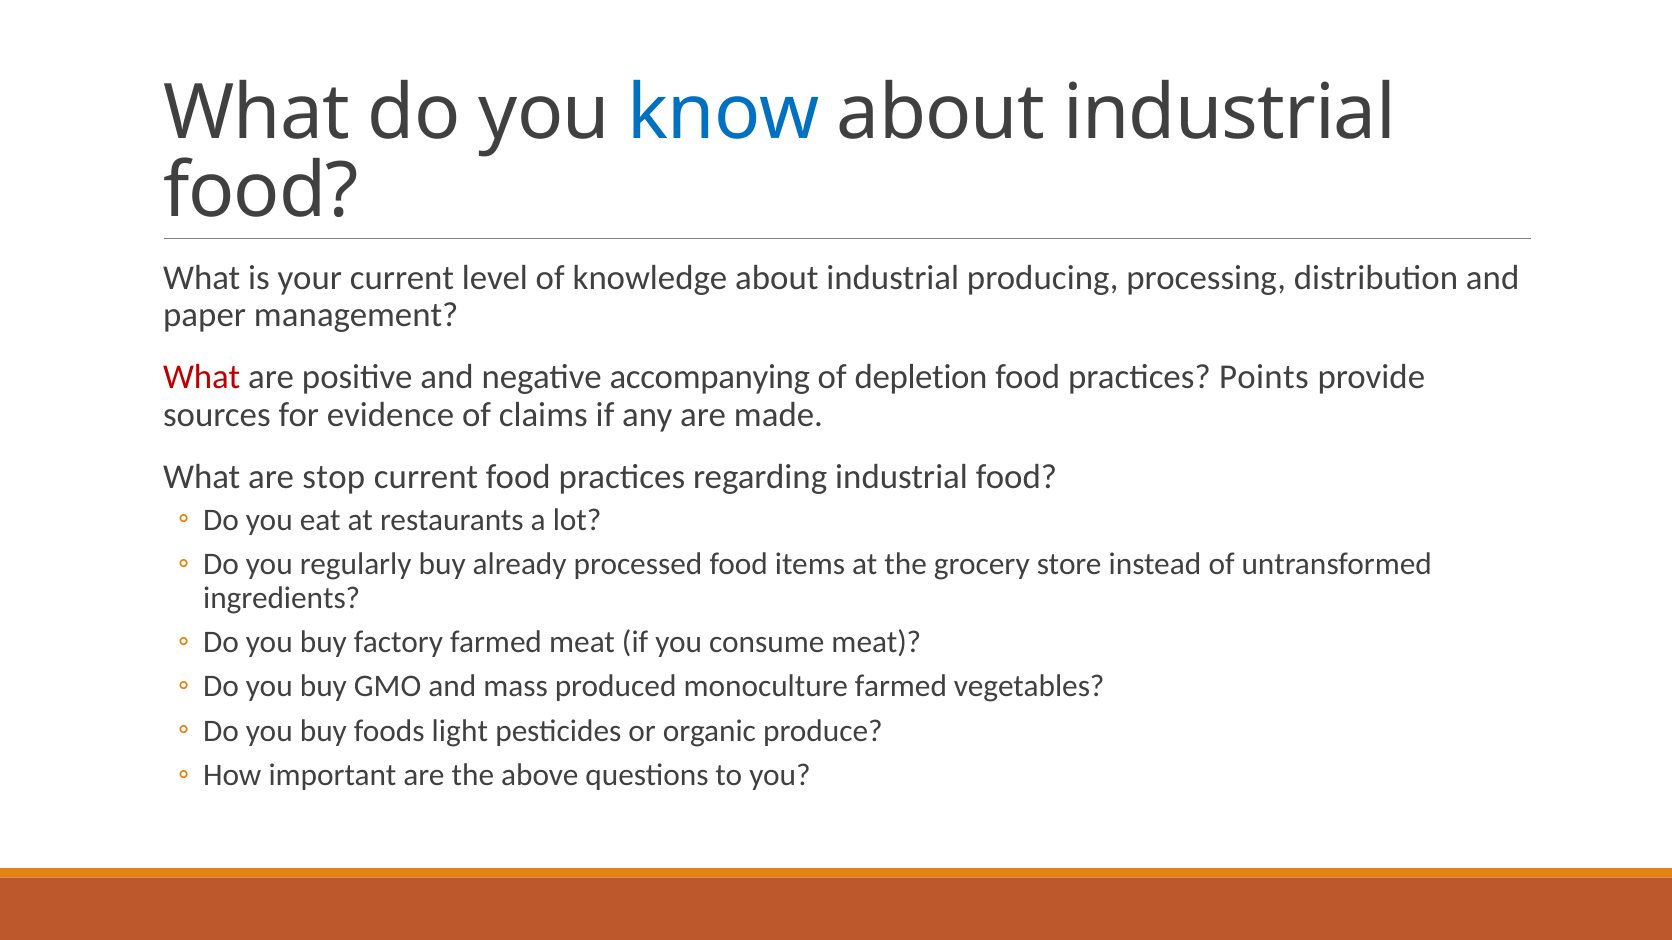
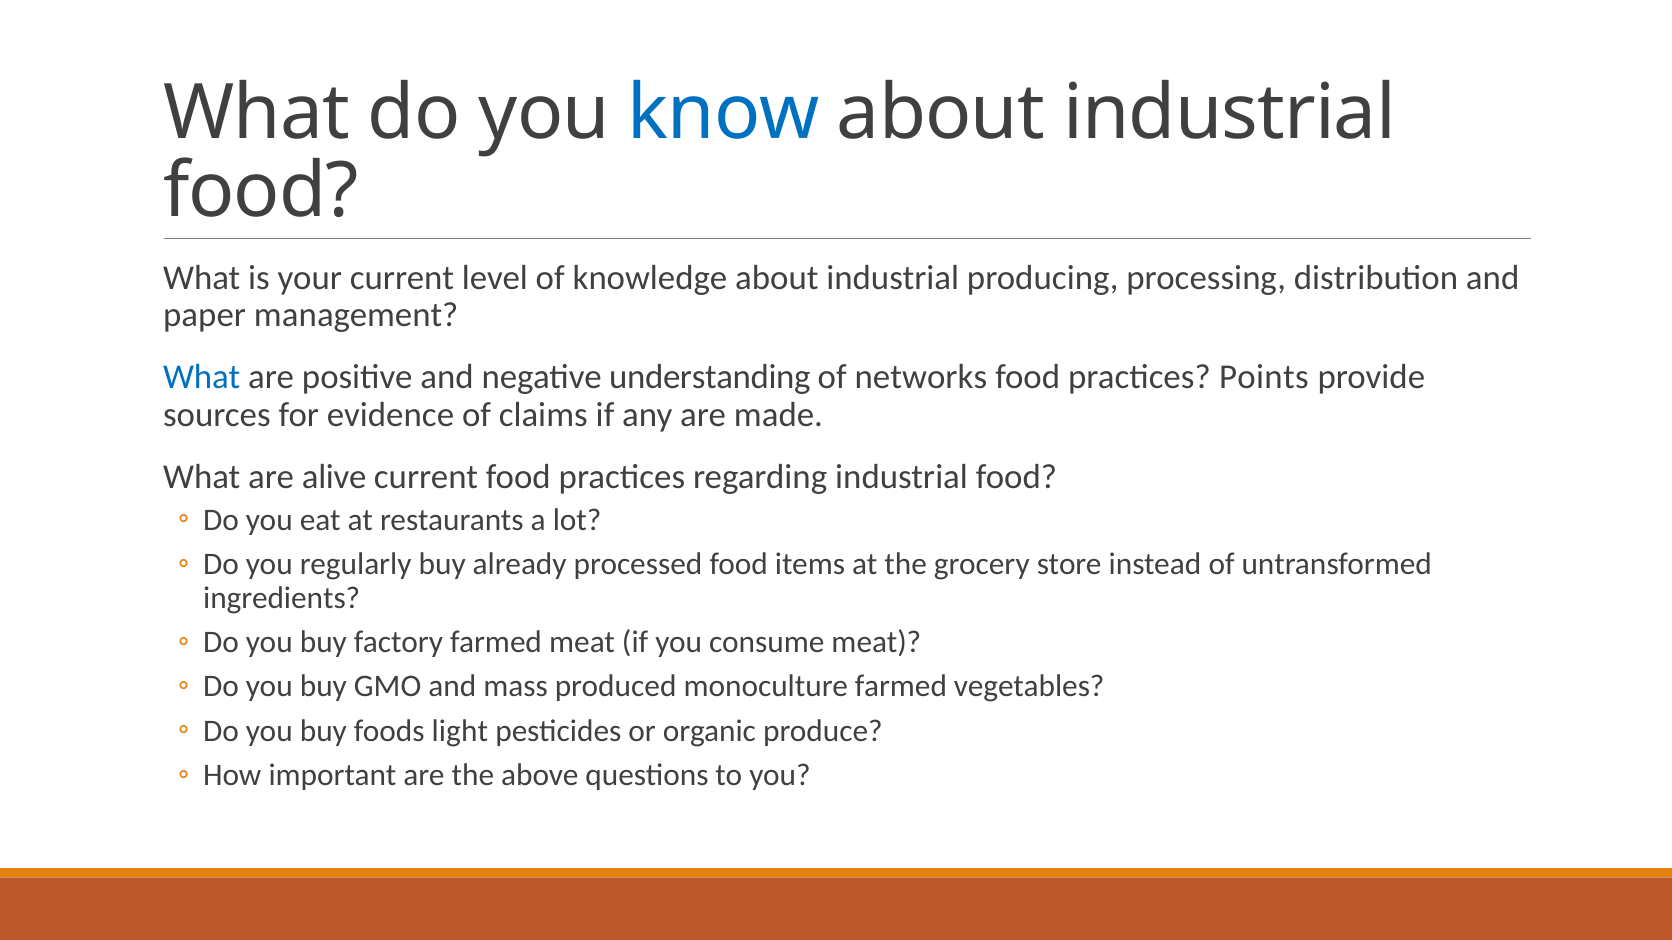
What at (202, 378) colour: red -> blue
accompanying: accompanying -> understanding
depletion: depletion -> networks
stop: stop -> alive
